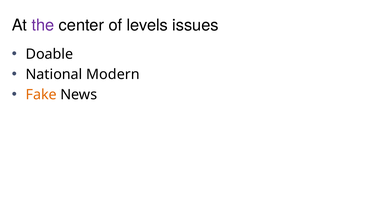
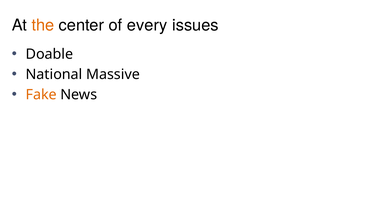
the colour: purple -> orange
levels: levels -> every
Modern: Modern -> Massive
